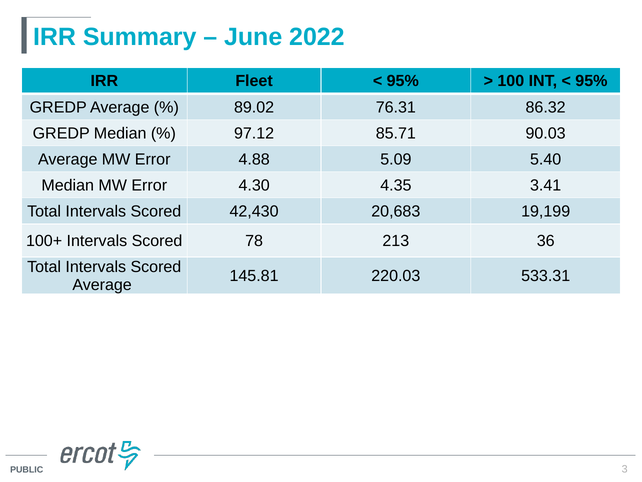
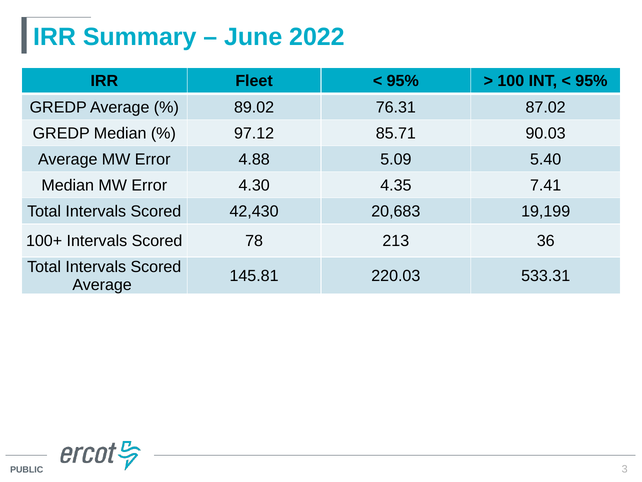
86.32: 86.32 -> 87.02
3.41: 3.41 -> 7.41
